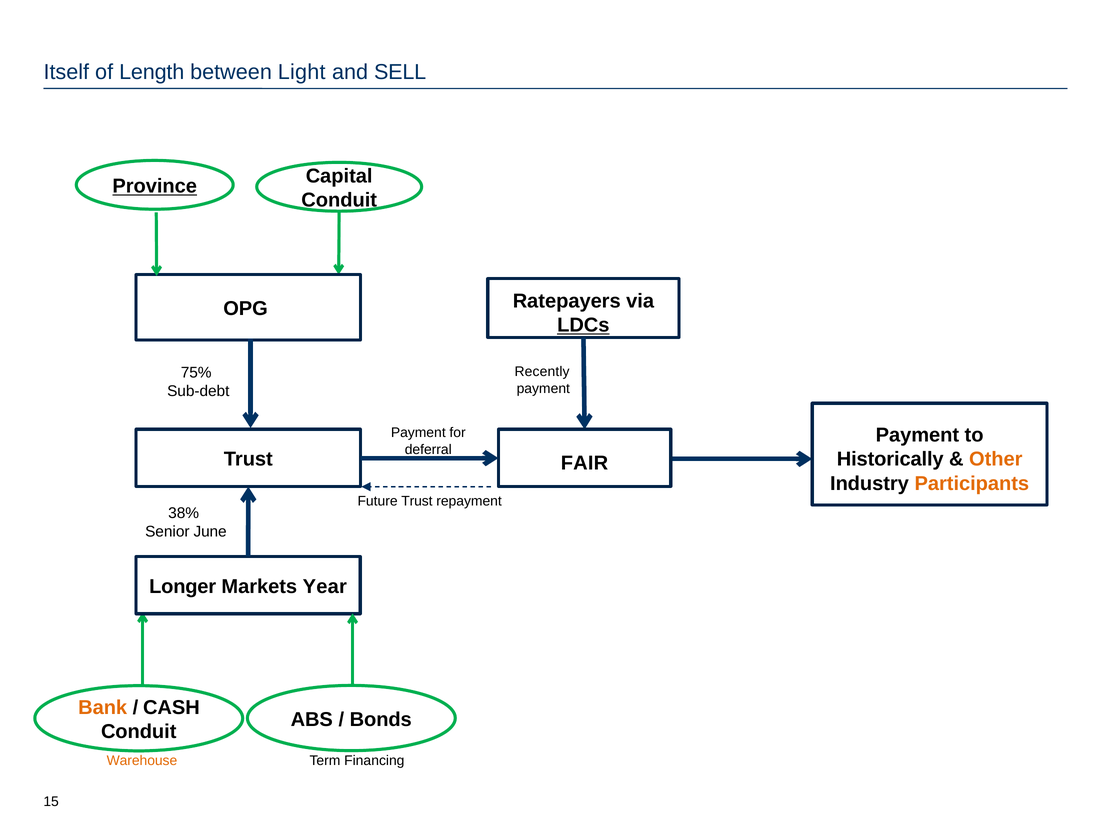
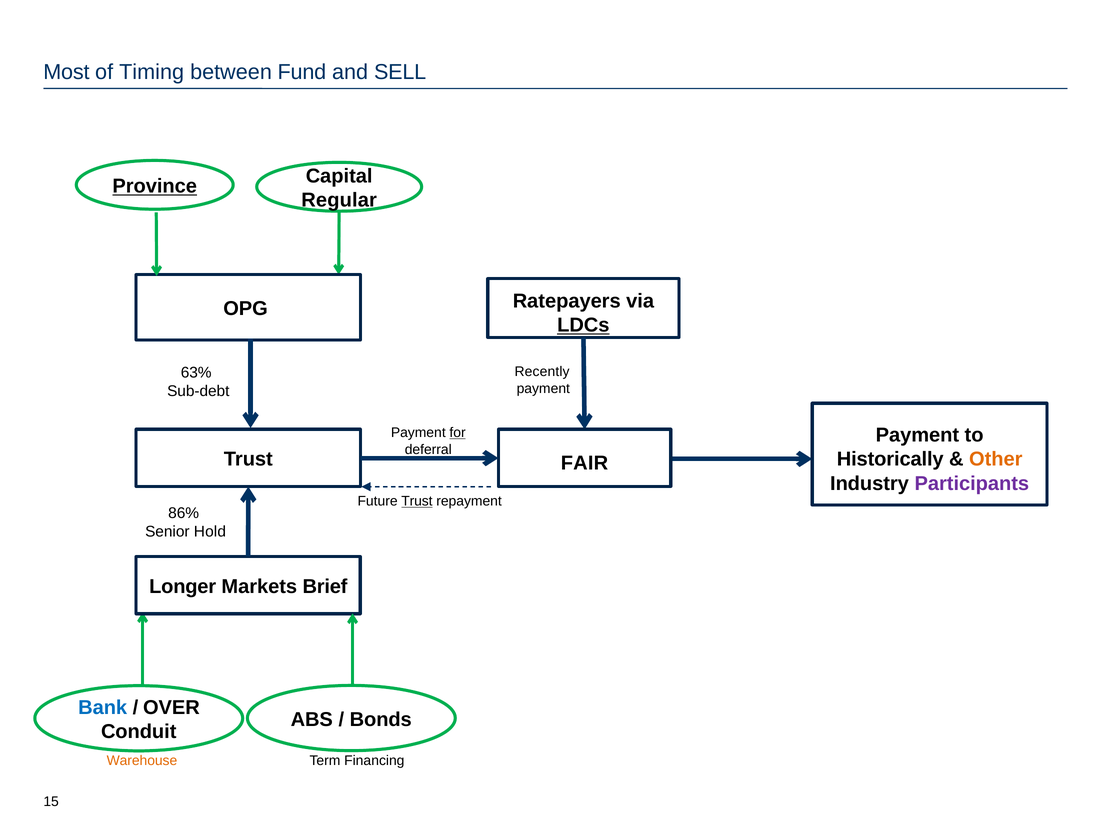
Itself: Itself -> Most
Length: Length -> Timing
Light: Light -> Fund
Conduit at (339, 200): Conduit -> Regular
75%: 75% -> 63%
for underline: none -> present
Participants colour: orange -> purple
Trust at (417, 501) underline: none -> present
38%: 38% -> 86%
June: June -> Hold
Year: Year -> Brief
Bank colour: orange -> blue
CASH: CASH -> OVER
